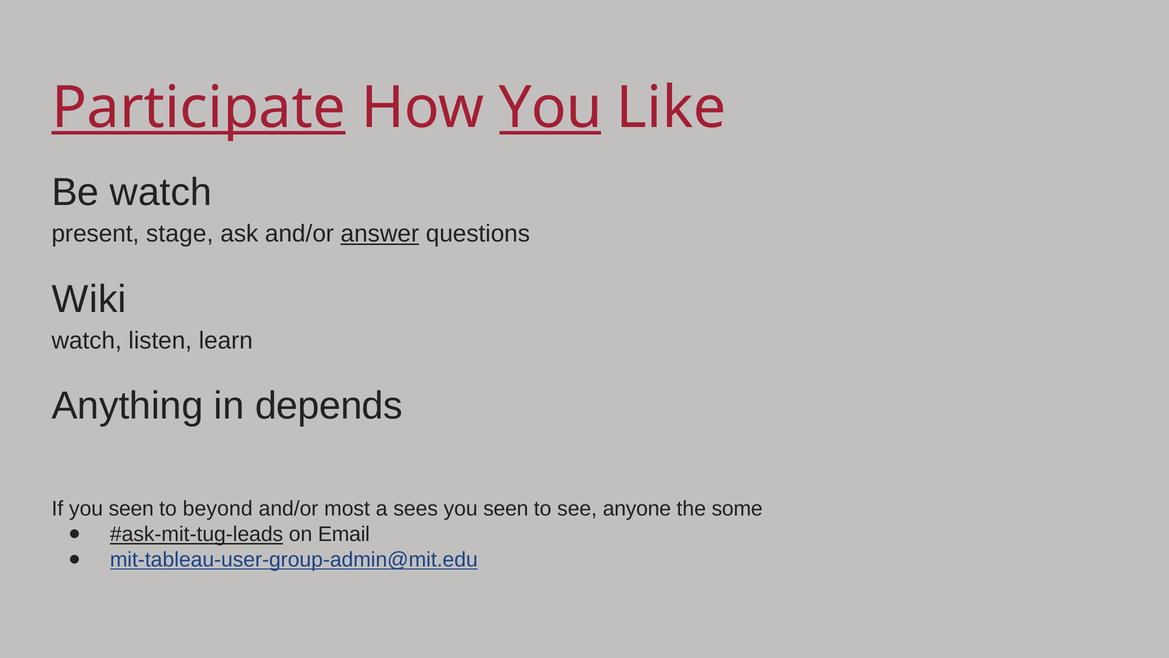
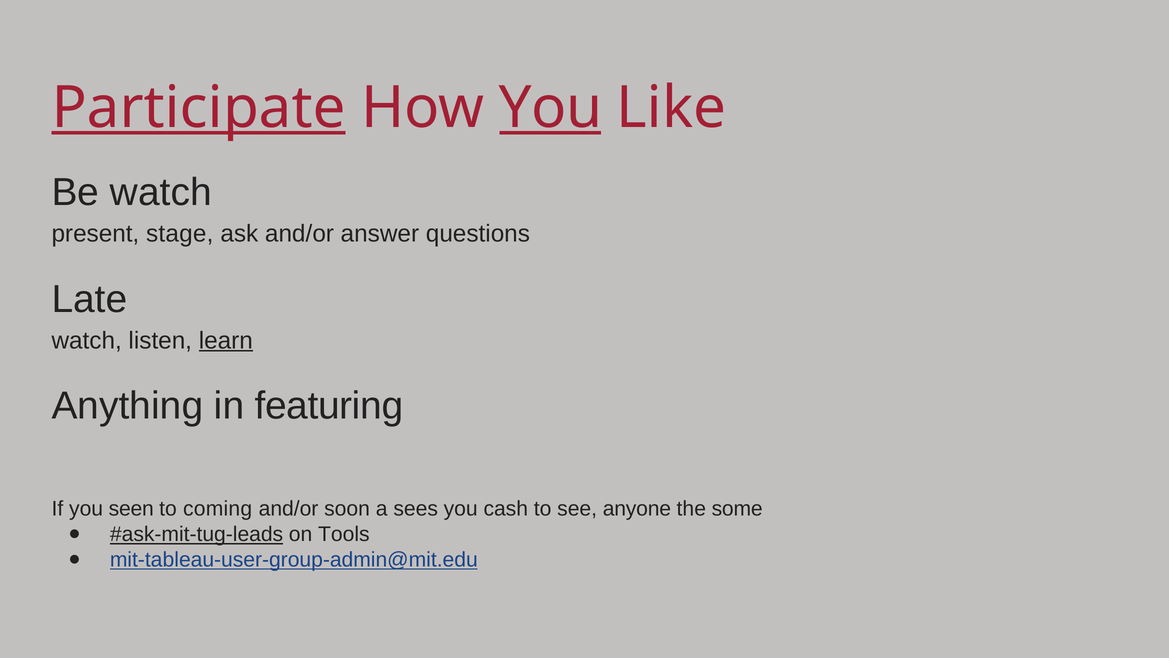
answer underline: present -> none
Wiki: Wiki -> Late
learn underline: none -> present
depends: depends -> featuring
beyond: beyond -> coming
most: most -> soon
seen at (506, 509): seen -> cash
Email: Email -> Tools
